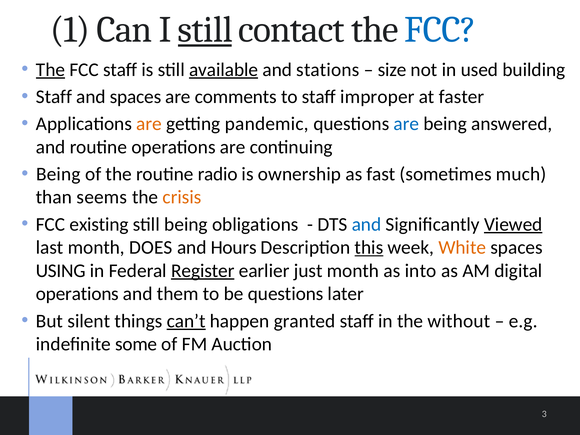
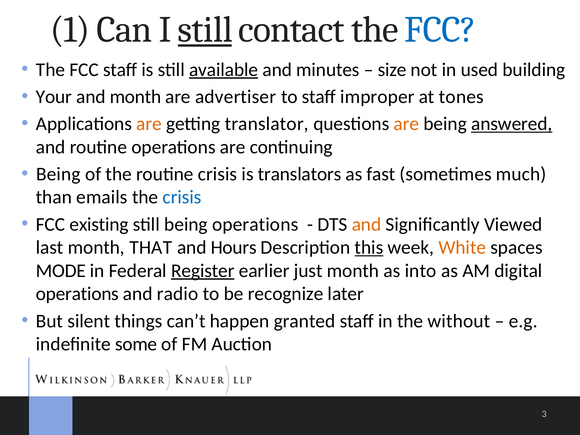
The at (51, 70) underline: present -> none
stations: stations -> minutes
Staff at (54, 97): Staff -> Your
and spaces: spaces -> month
comments: comments -> advertiser
faster: faster -> tones
pandemic: pandemic -> translator
are at (406, 124) colour: blue -> orange
answered underline: none -> present
routine radio: radio -> crisis
ownership: ownership -> translators
seems: seems -> emails
crisis at (182, 197) colour: orange -> blue
being obligations: obligations -> operations
and at (366, 224) colour: blue -> orange
Viewed underline: present -> none
DOES: DOES -> THAT
USING: USING -> MODE
them: them -> radio
be questions: questions -> recognize
can’t underline: present -> none
